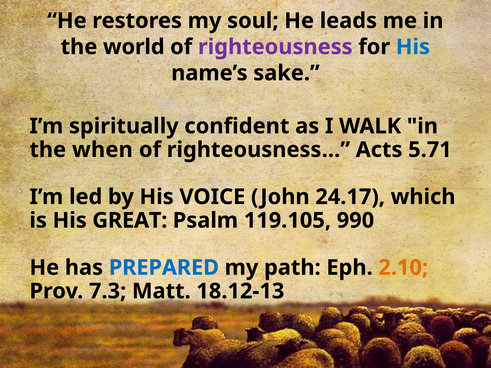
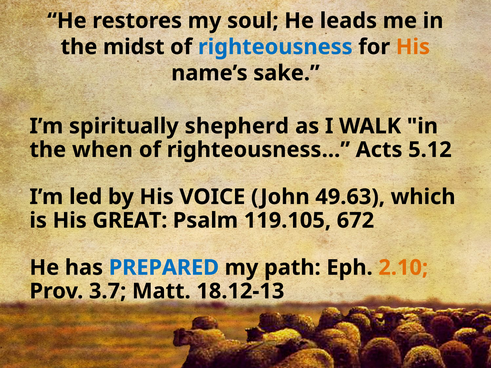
world: world -> midst
righteousness colour: purple -> blue
His at (413, 47) colour: blue -> orange
confident: confident -> shepherd
5.71: 5.71 -> 5.12
24.17: 24.17 -> 49.63
990: 990 -> 672
7.3: 7.3 -> 3.7
